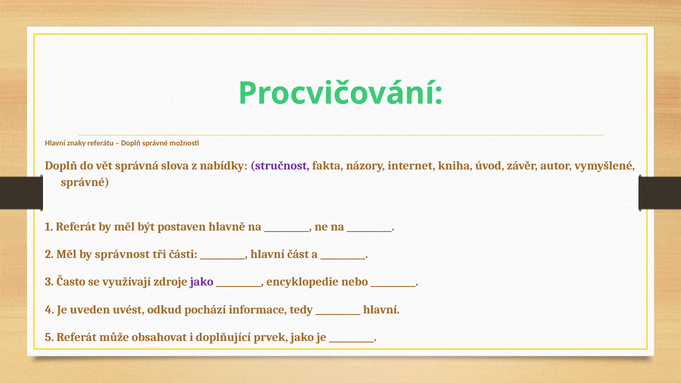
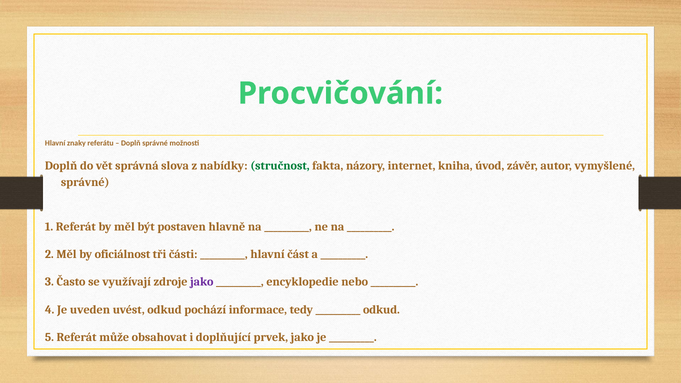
stručnost colour: purple -> green
správnost: správnost -> oficiálnost
hlavní at (381, 310): hlavní -> odkud
